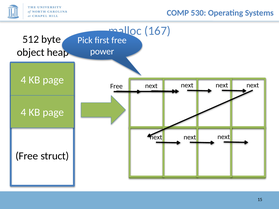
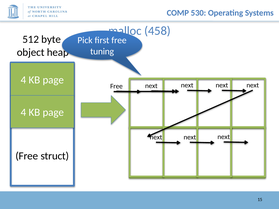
167: 167 -> 458
power: power -> tuning
